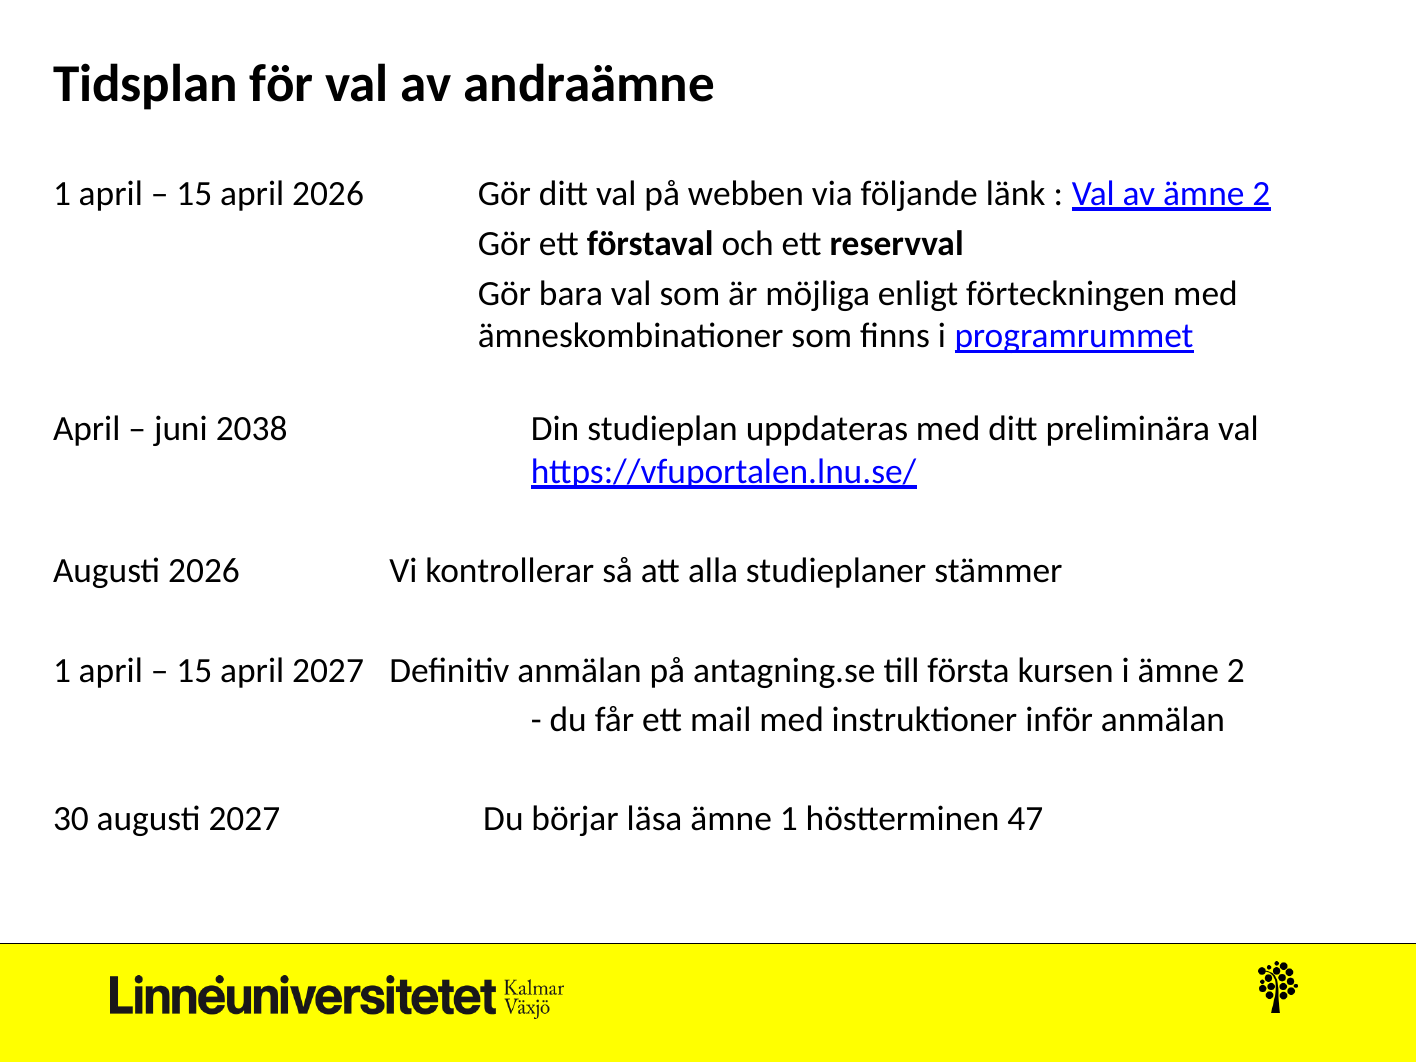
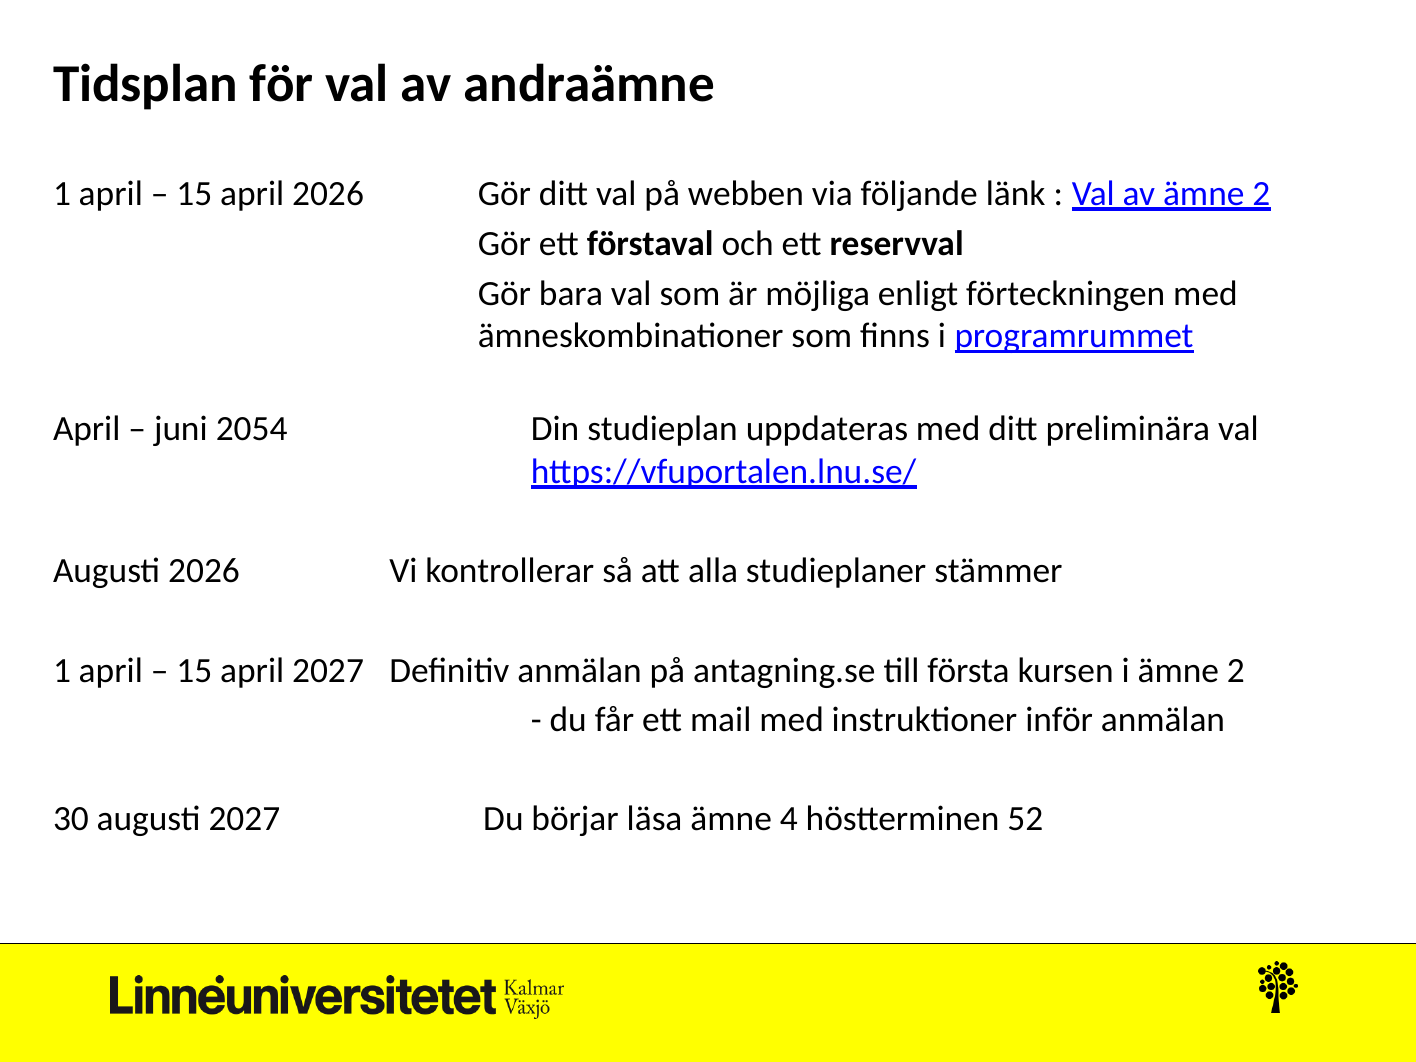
2038: 2038 -> 2054
ämne 1: 1 -> 4
47: 47 -> 52
